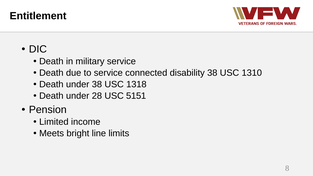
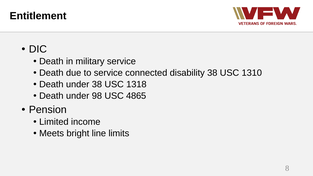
28: 28 -> 98
5151: 5151 -> 4865
